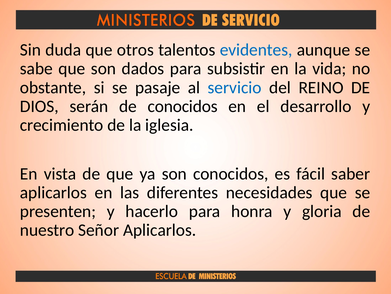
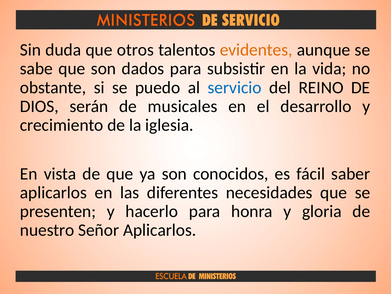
evidentes colour: blue -> orange
pasaje: pasaje -> puedo
de conocidos: conocidos -> musicales
